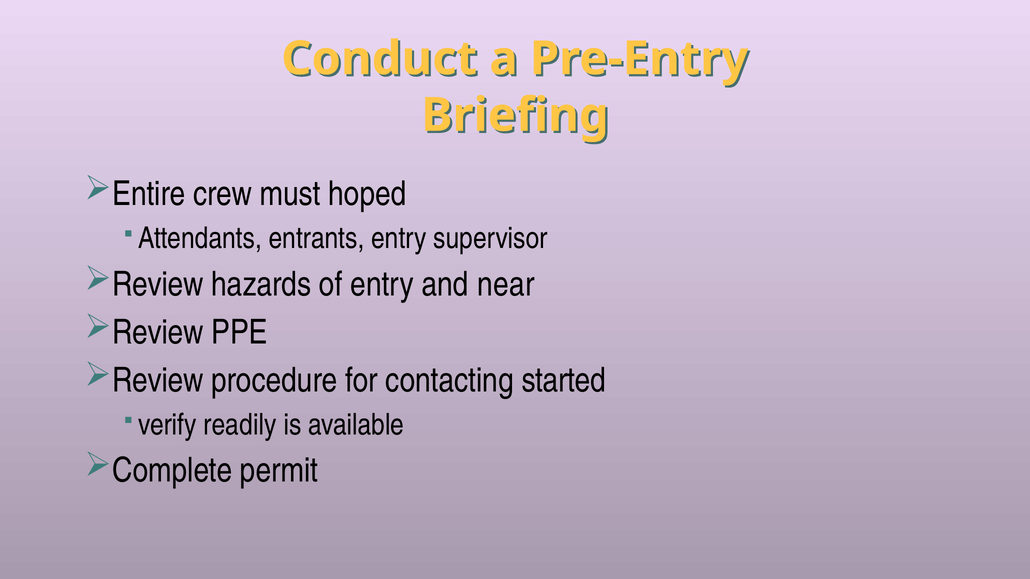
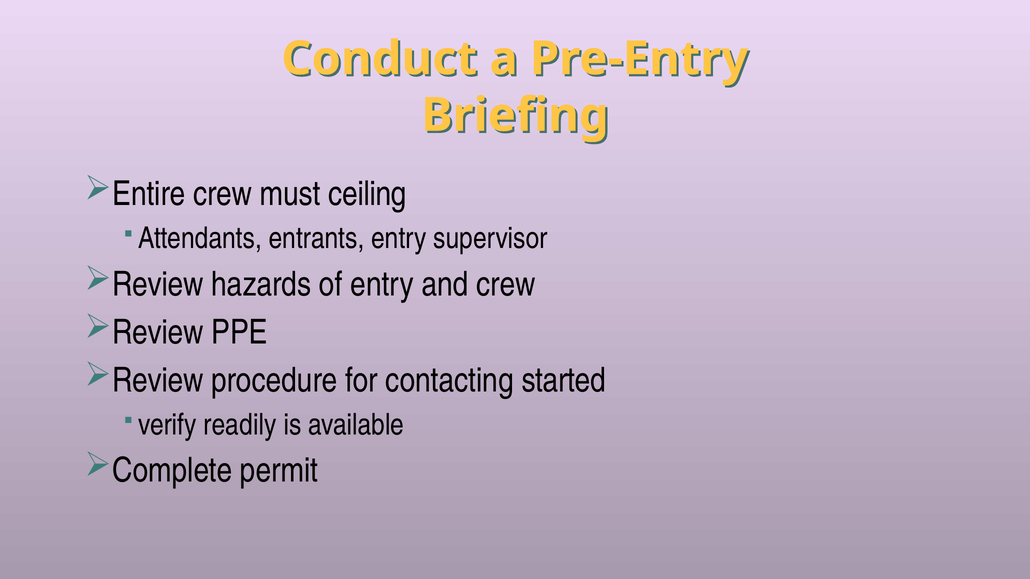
hoped: hoped -> ceiling
and near: near -> crew
